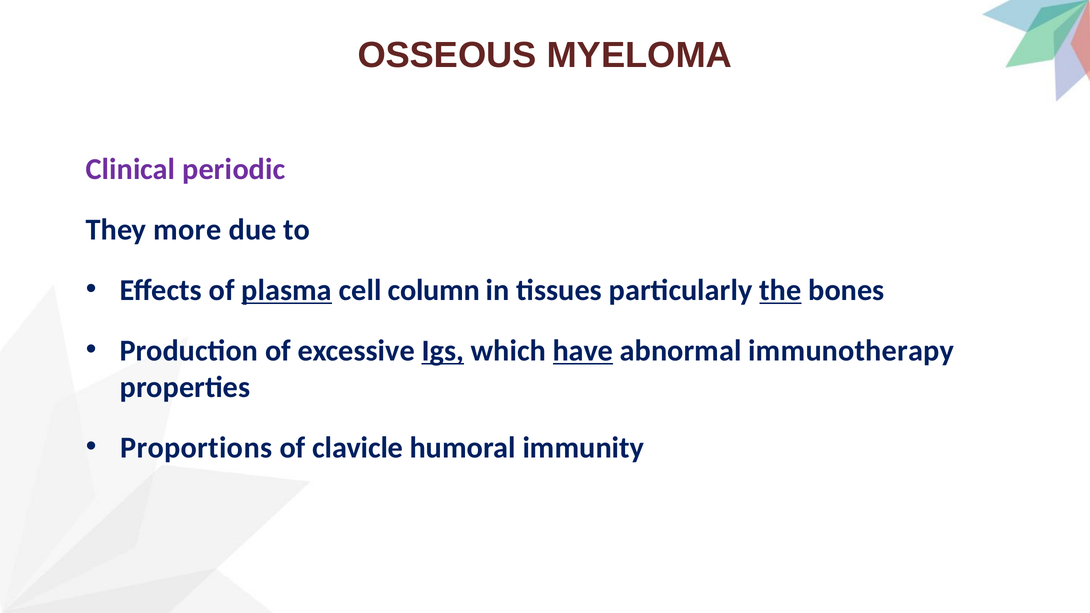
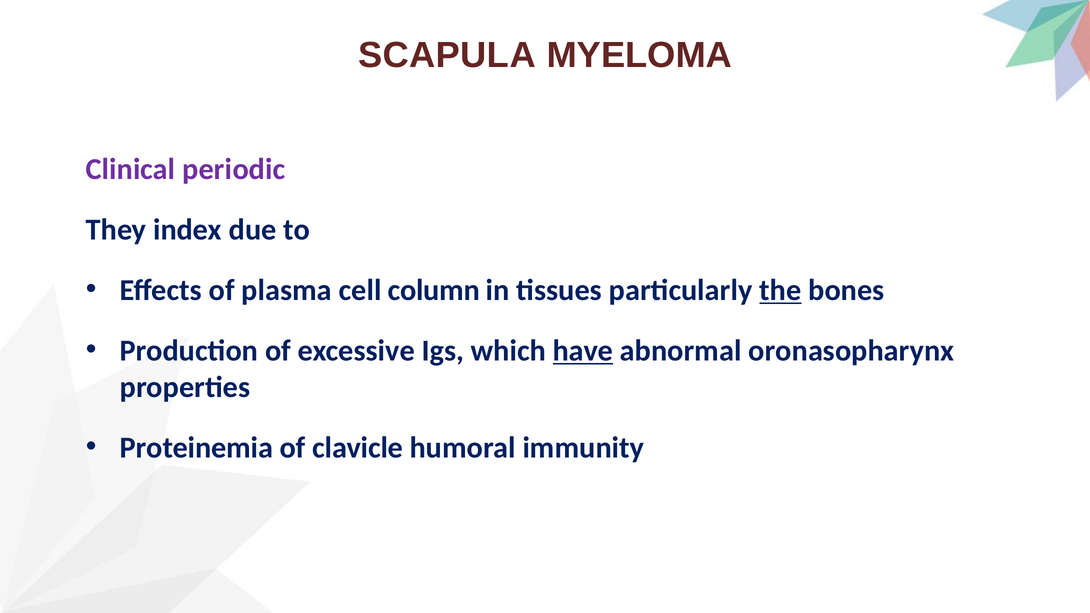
OSSEOUS: OSSEOUS -> SCAPULA
more: more -> index
plasma underline: present -> none
Igs underline: present -> none
immunotherapy: immunotherapy -> oronasopharynx
Proportions: Proportions -> Proteinemia
